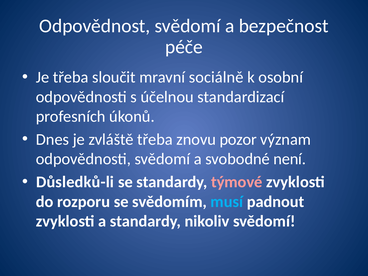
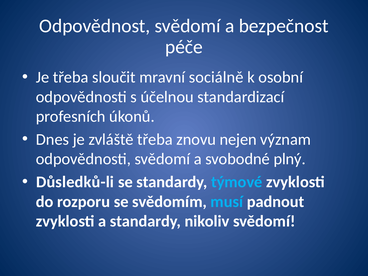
pozor: pozor -> nejen
není: není -> plný
týmové colour: pink -> light blue
